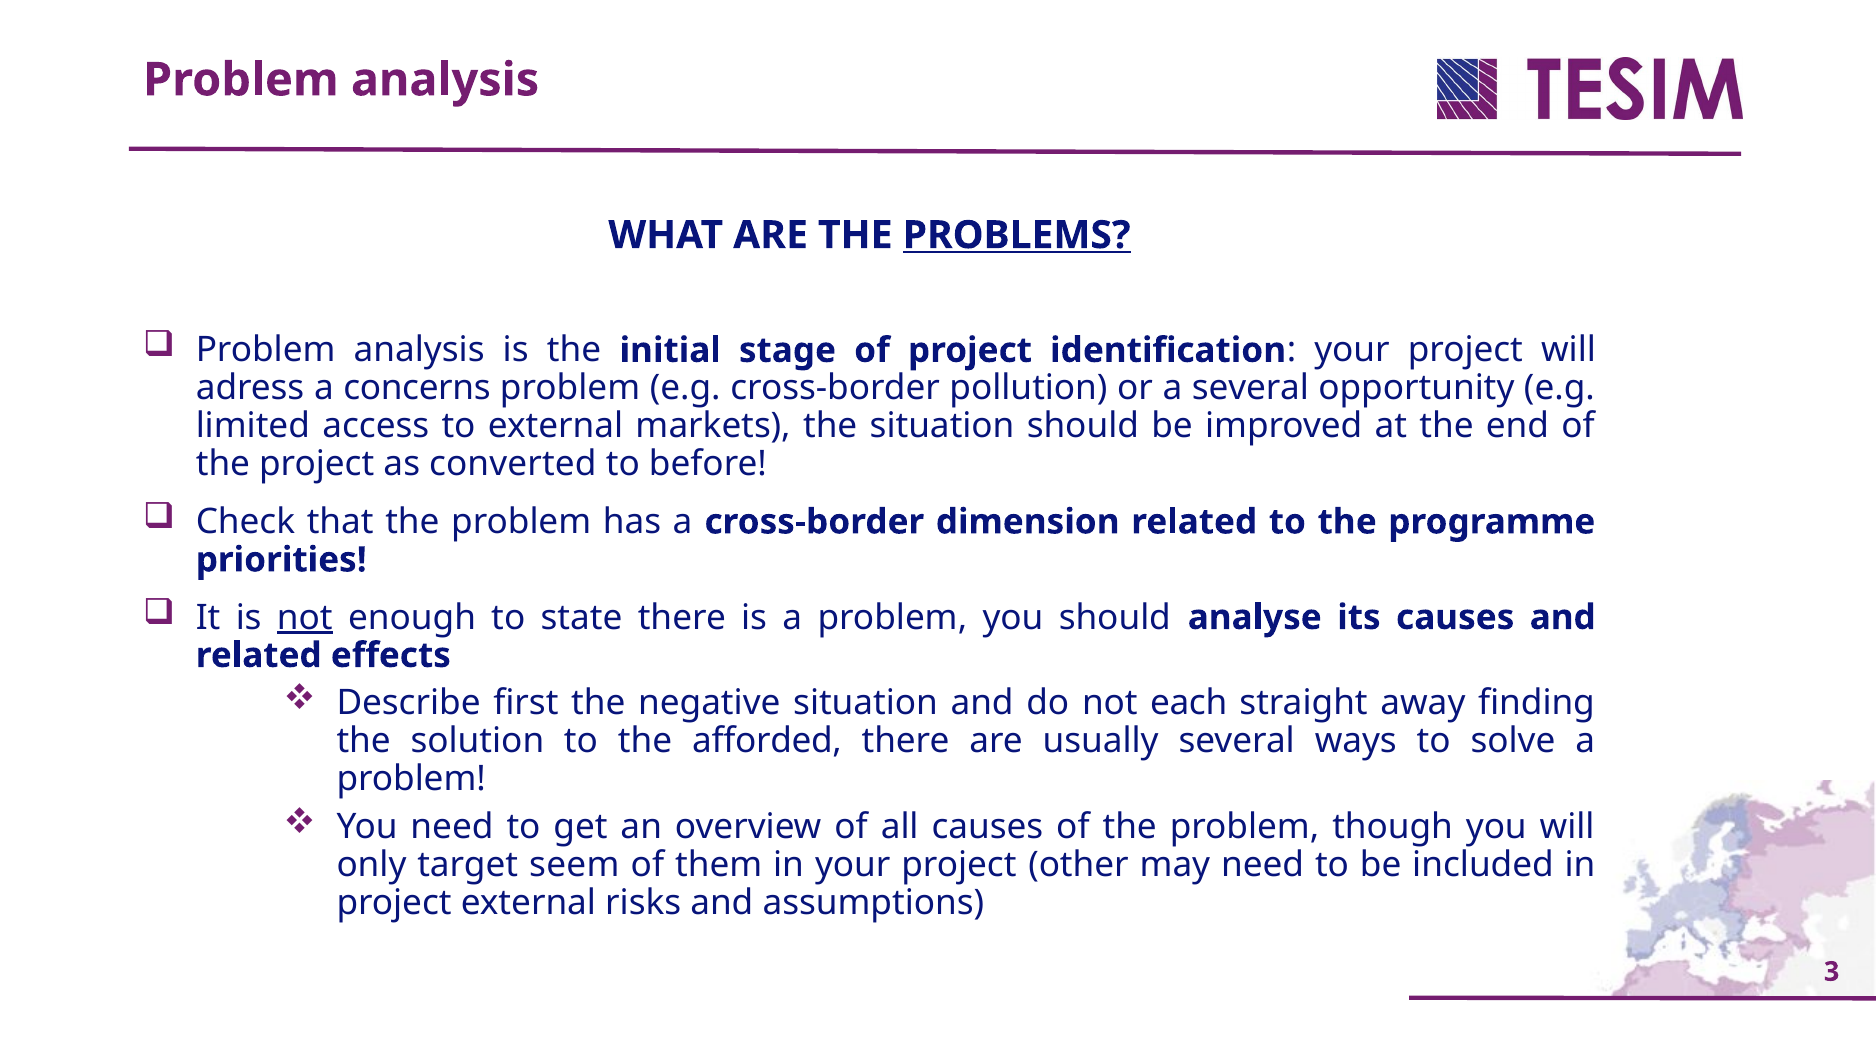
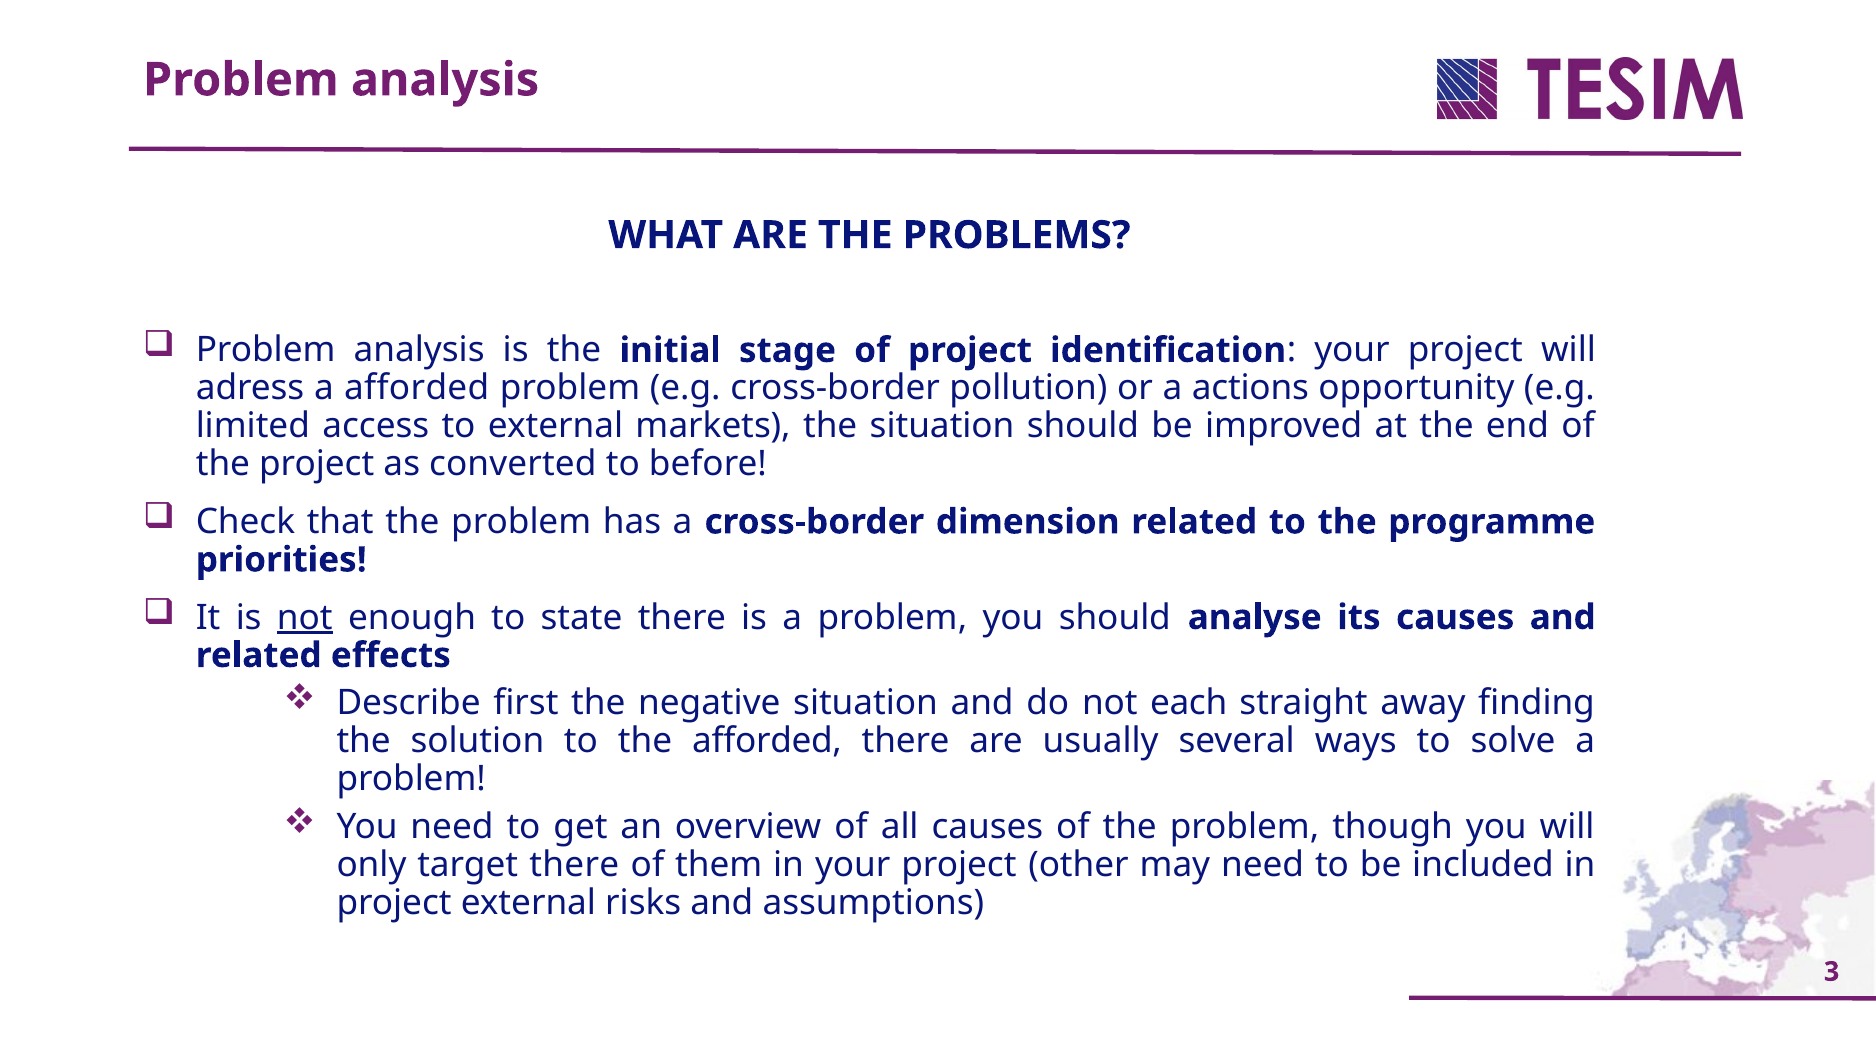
PROBLEMS underline: present -> none
a concerns: concerns -> afforded
a several: several -> actions
target seem: seem -> there
